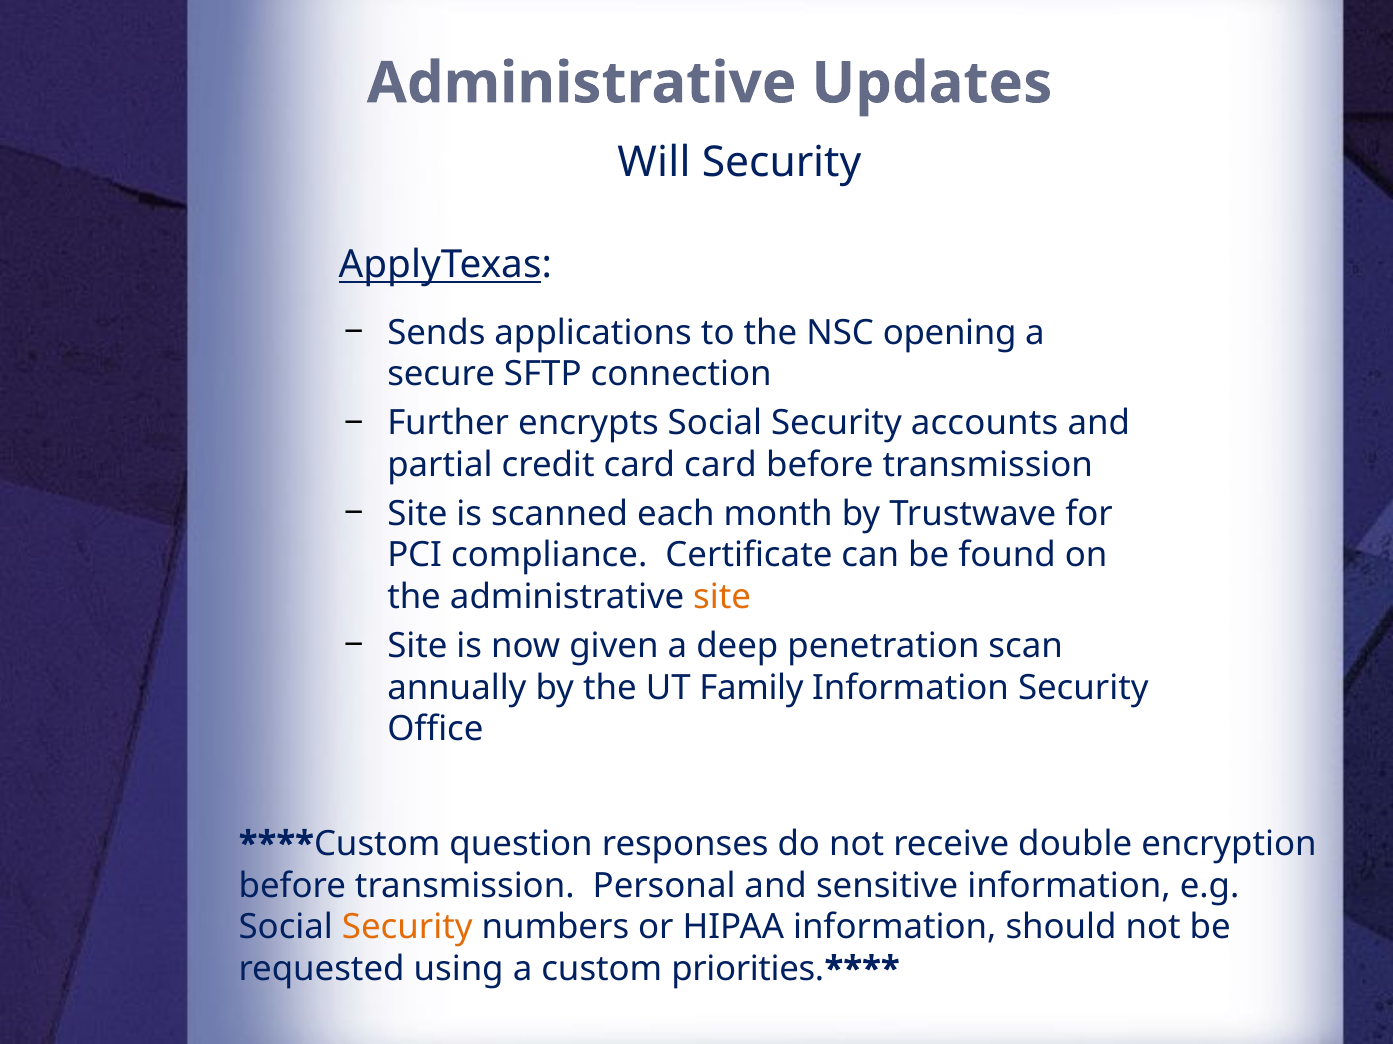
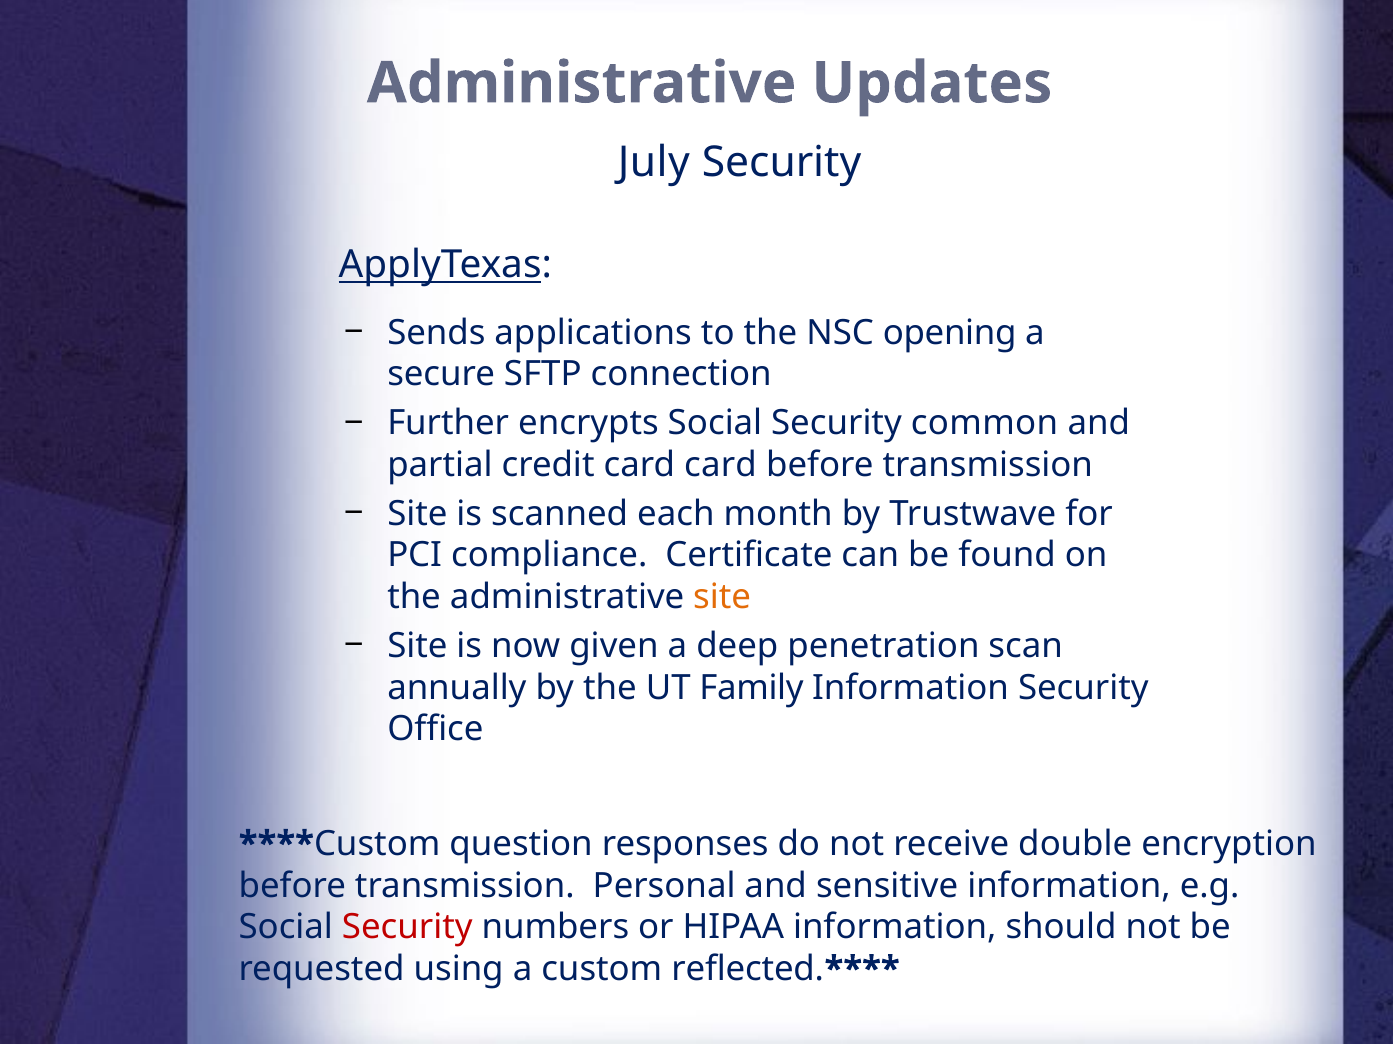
Will: Will -> July
accounts: accounts -> common
Security at (407, 928) colour: orange -> red
priorities: priorities -> reflected
